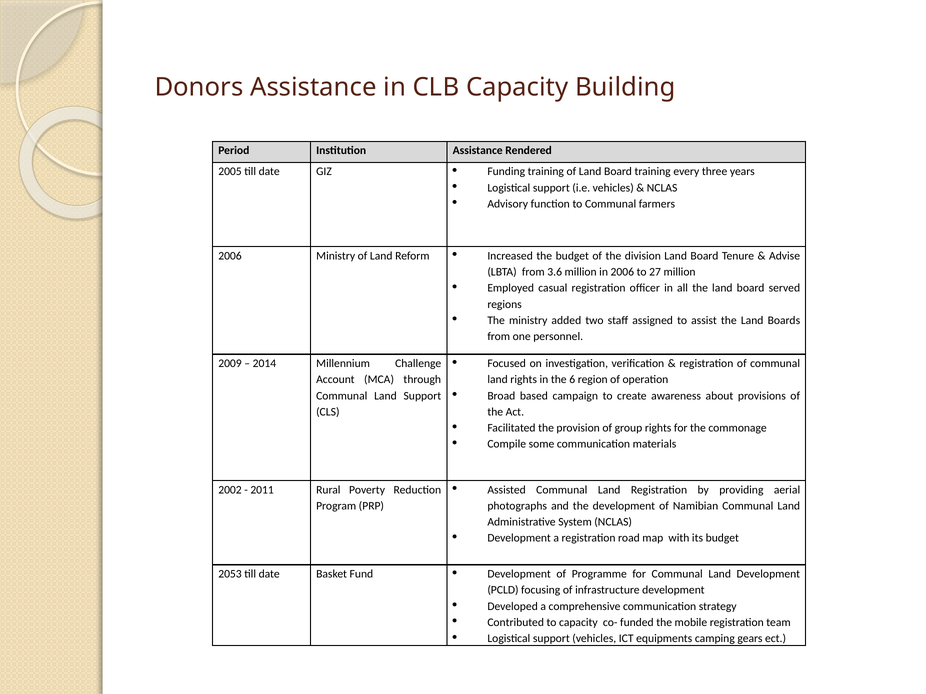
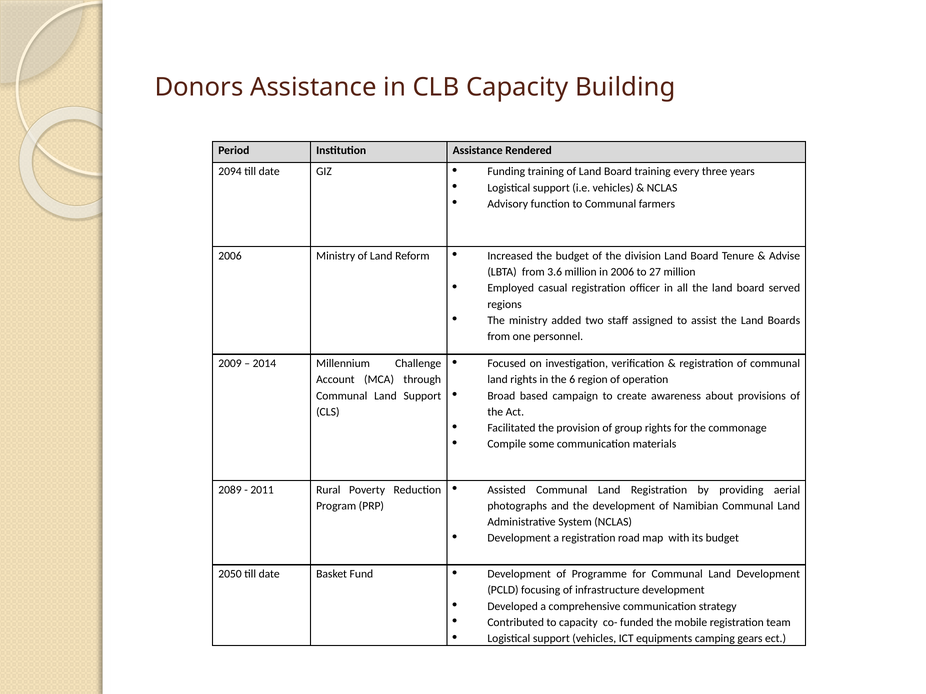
2005: 2005 -> 2094
2002: 2002 -> 2089
2053: 2053 -> 2050
